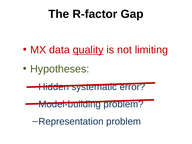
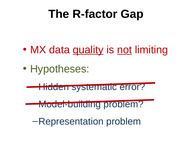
not underline: none -> present
